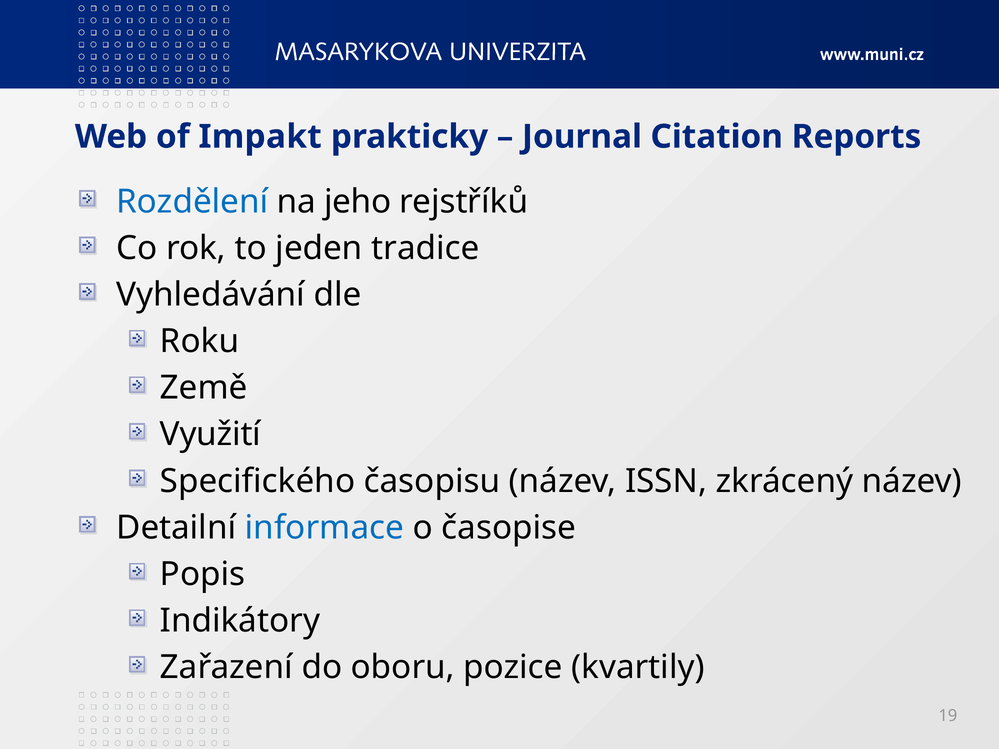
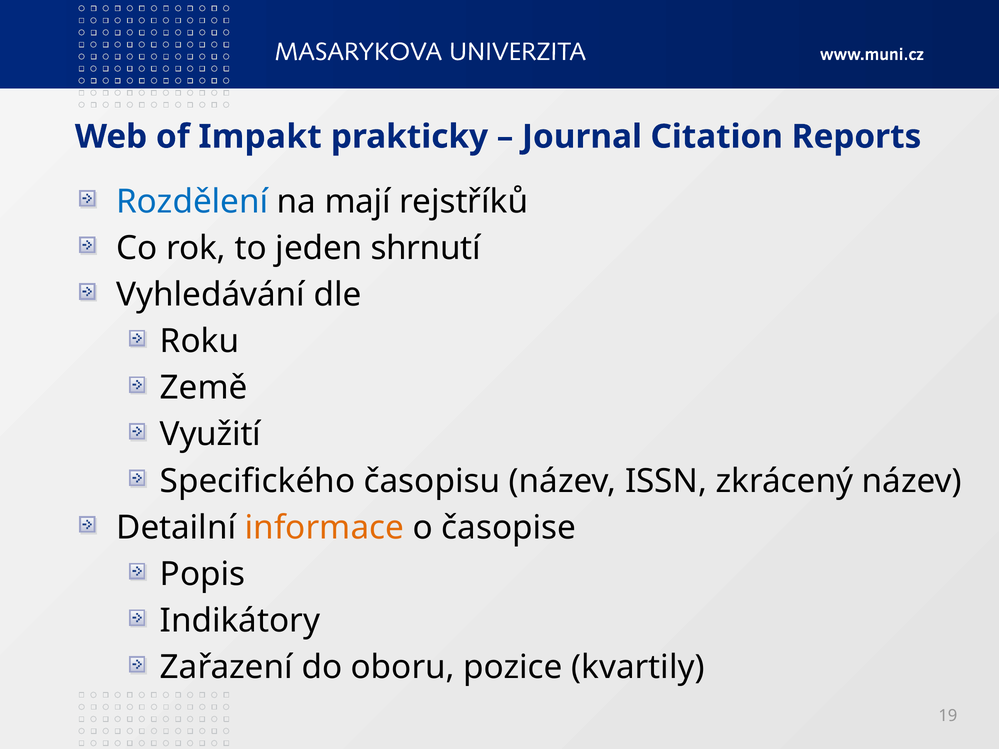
jeho: jeho -> mají
tradice: tradice -> shrnutí
informace colour: blue -> orange
